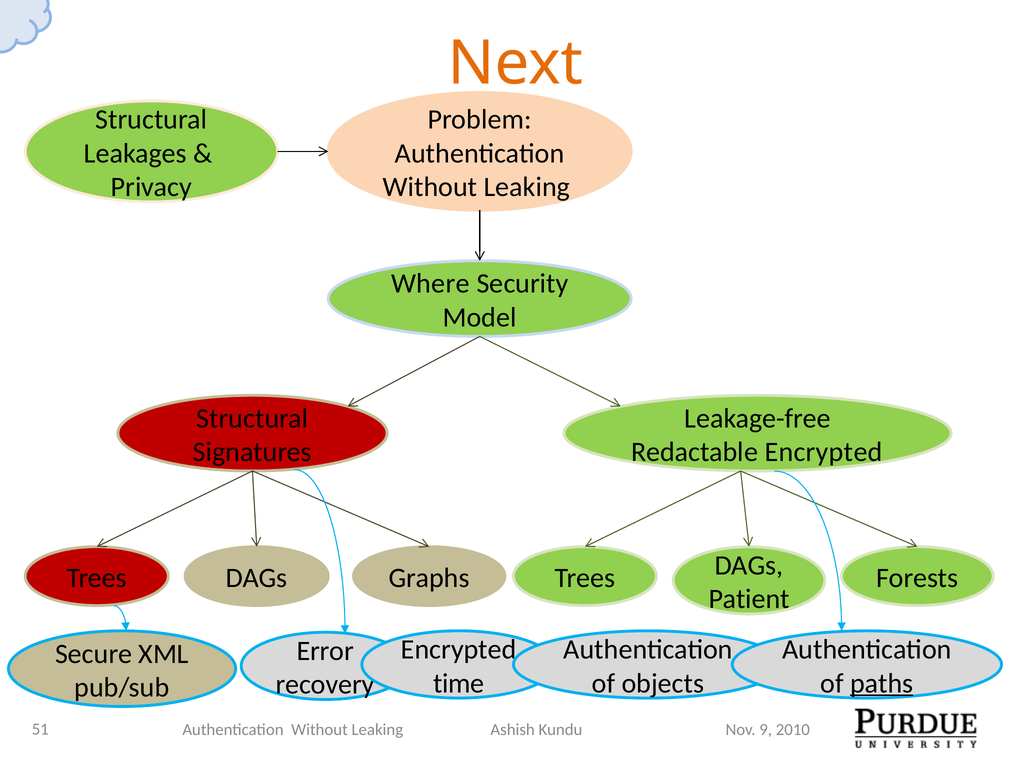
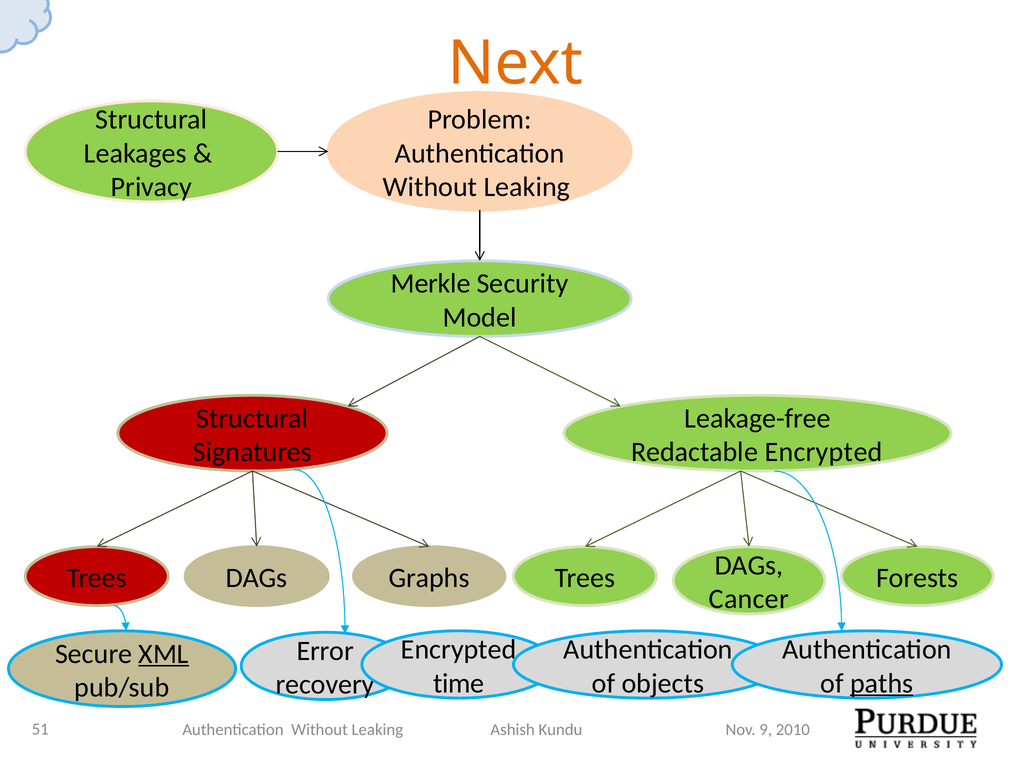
Where: Where -> Merkle
Patient: Patient -> Cancer
XML underline: none -> present
